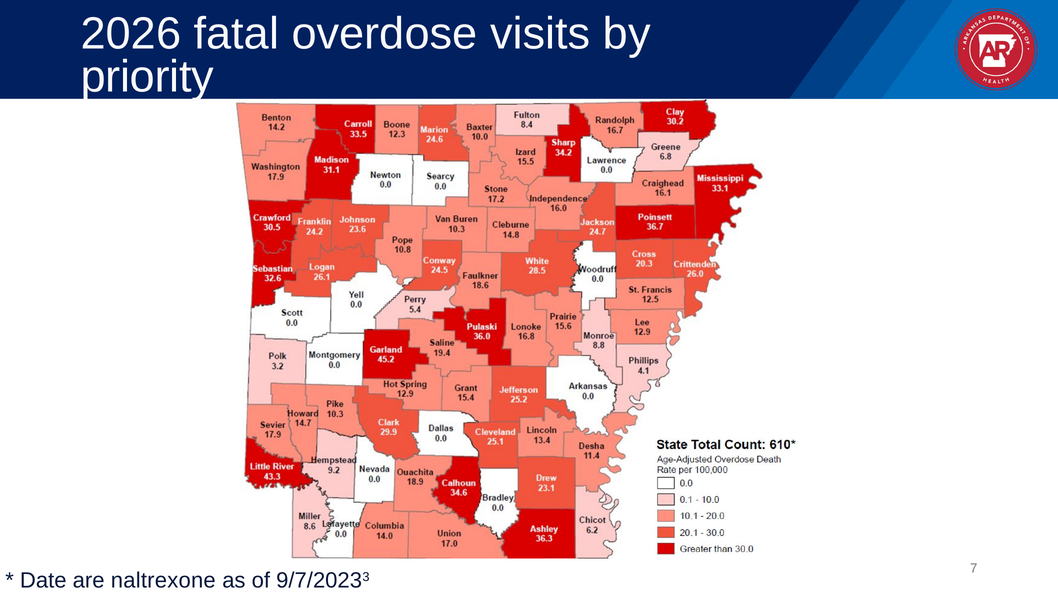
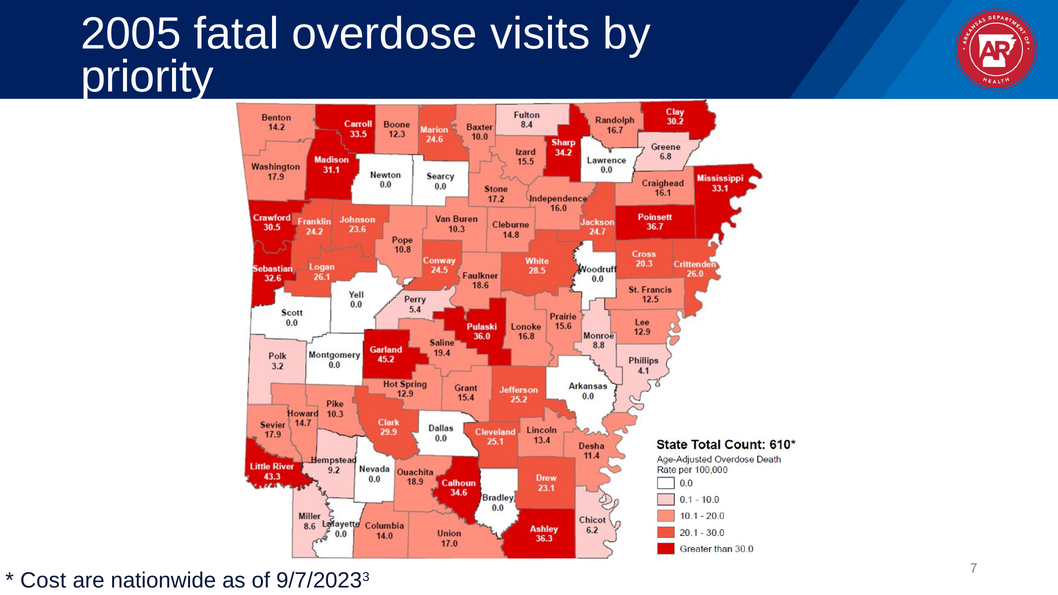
2026: 2026 -> 2005
Date: Date -> Cost
naltrexone: naltrexone -> nationwide
